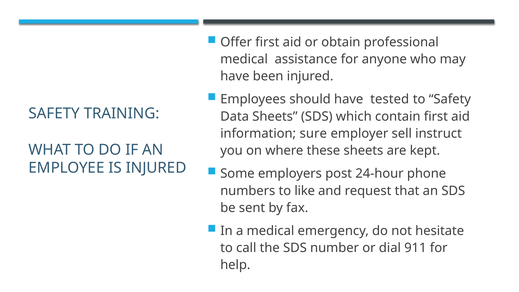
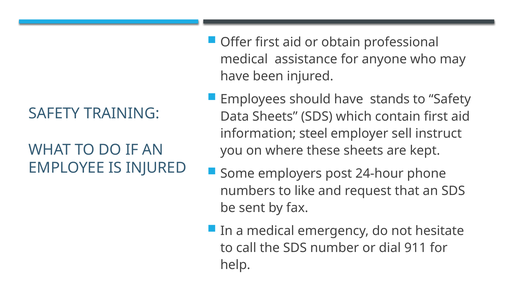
tested: tested -> stands
sure: sure -> steel
